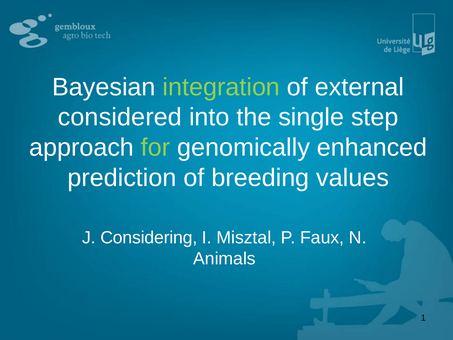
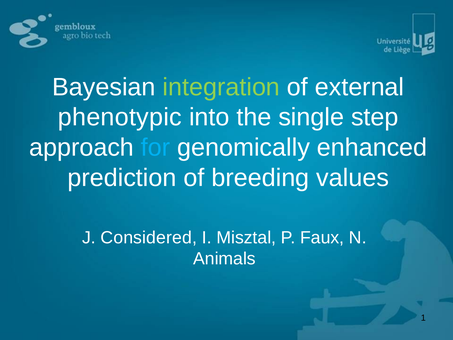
considered: considered -> phenotypic
for colour: light green -> light blue
Considering: Considering -> Considered
